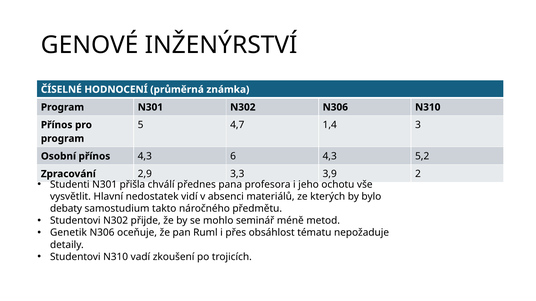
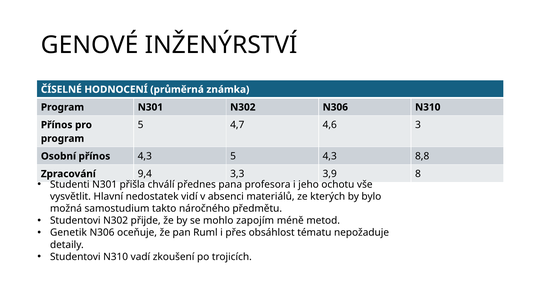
1,4: 1,4 -> 4,6
4,3 6: 6 -> 5
5,2: 5,2 -> 8,8
2,9: 2,9 -> 9,4
2: 2 -> 8
debaty: debaty -> možná
seminář: seminář -> zapojím
